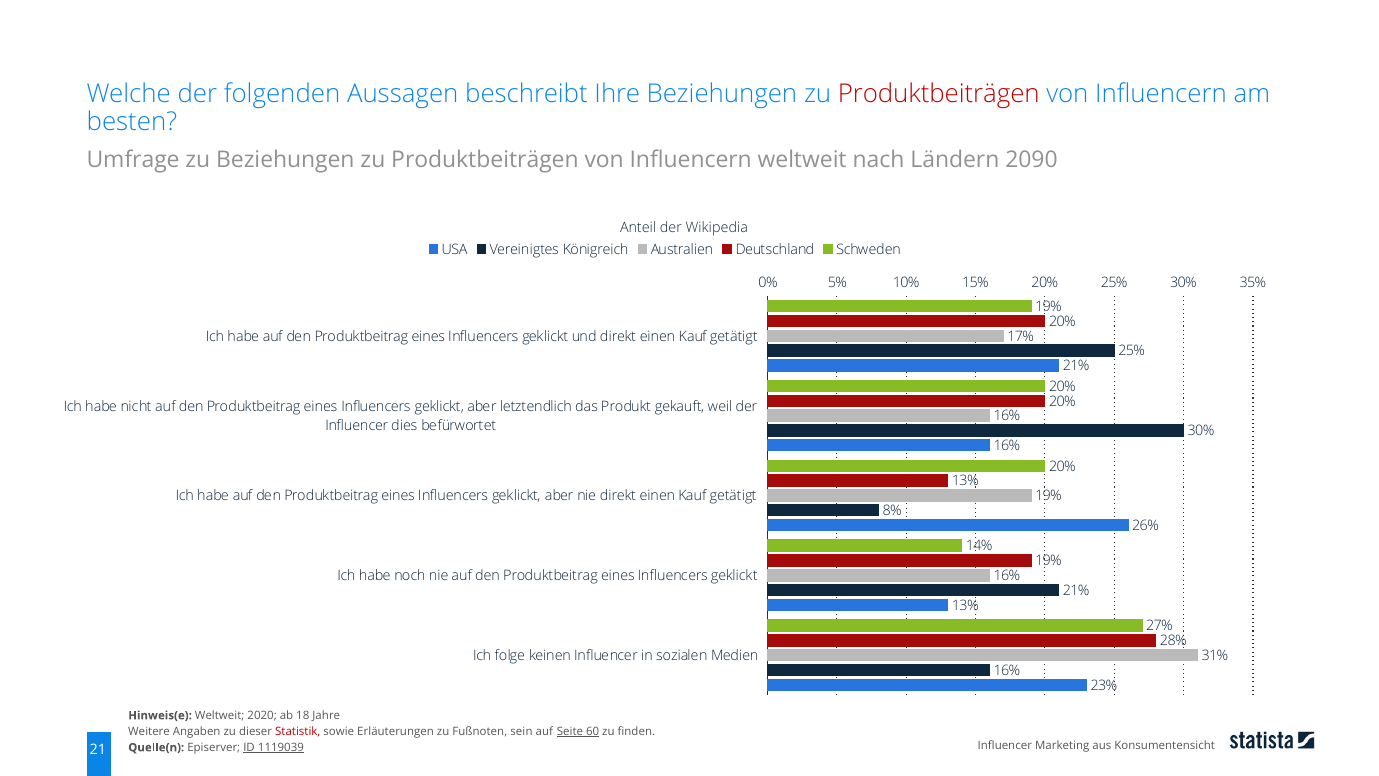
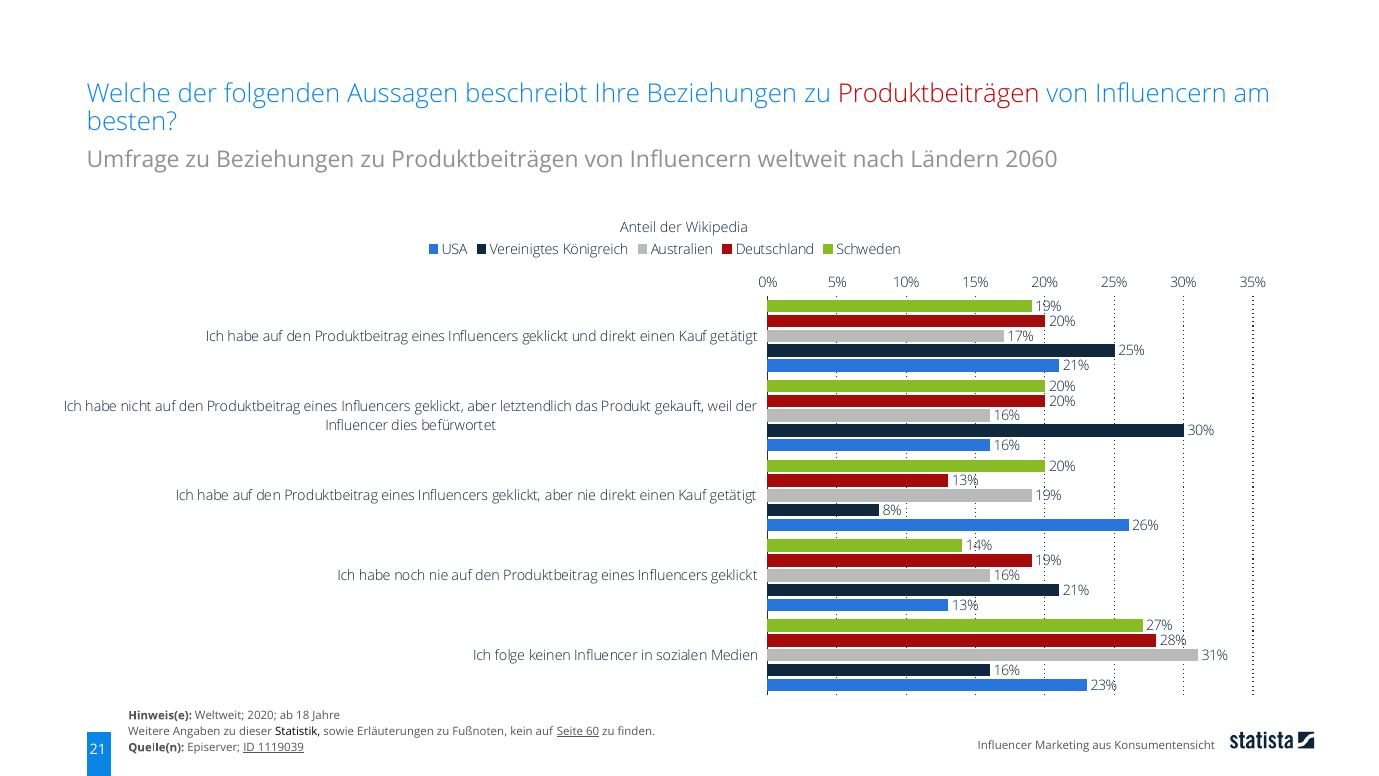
2090: 2090 -> 2060
Statistik colour: red -> black
sein: sein -> kein
